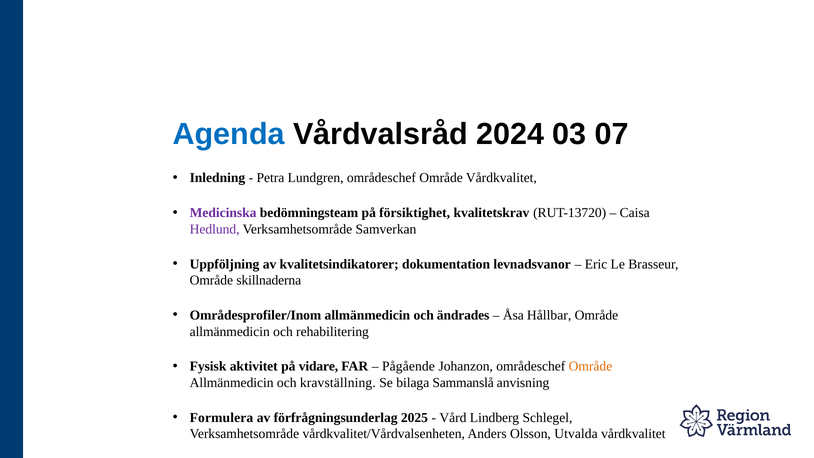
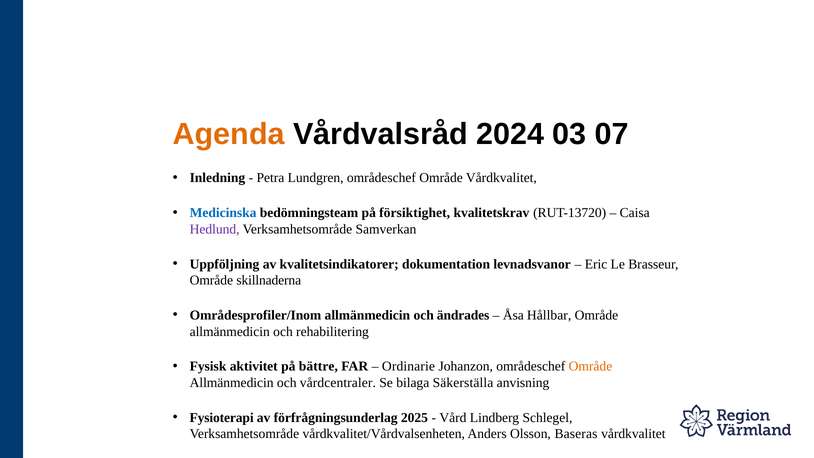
Agenda colour: blue -> orange
Medicinska colour: purple -> blue
vidare: vidare -> bättre
Pågående: Pågående -> Ordinarie
kravställning: kravställning -> vårdcentraler
Sammanslå: Sammanslå -> Säkerställa
Formulera: Formulera -> Fysioterapi
Utvalda: Utvalda -> Baseras
